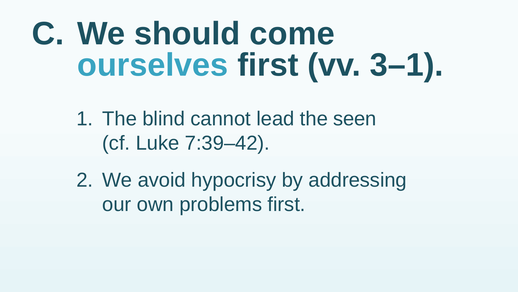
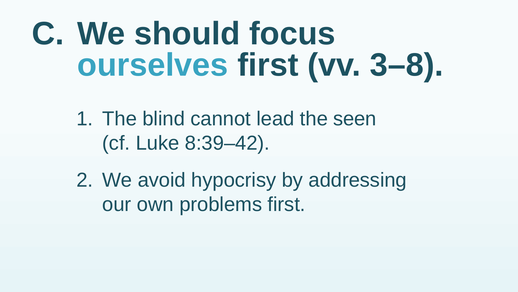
come: come -> focus
3–1: 3–1 -> 3–8
7:39–42: 7:39–42 -> 8:39–42
